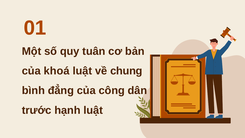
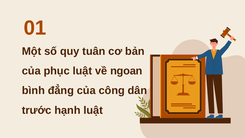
khoá: khoá -> phục
chung: chung -> ngoan
